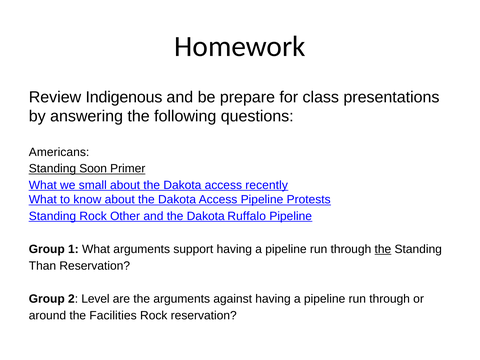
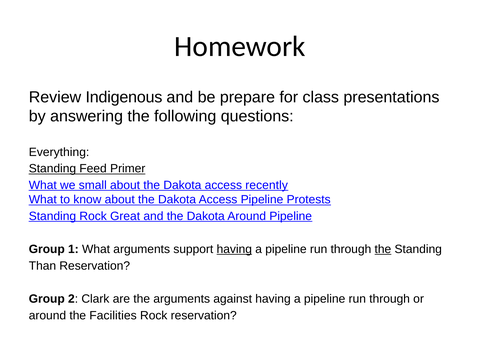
Americans: Americans -> Everything
Soon: Soon -> Feed
Other: Other -> Great
Dakota Ruffalo: Ruffalo -> Around
having at (234, 249) underline: none -> present
Level: Level -> Clark
